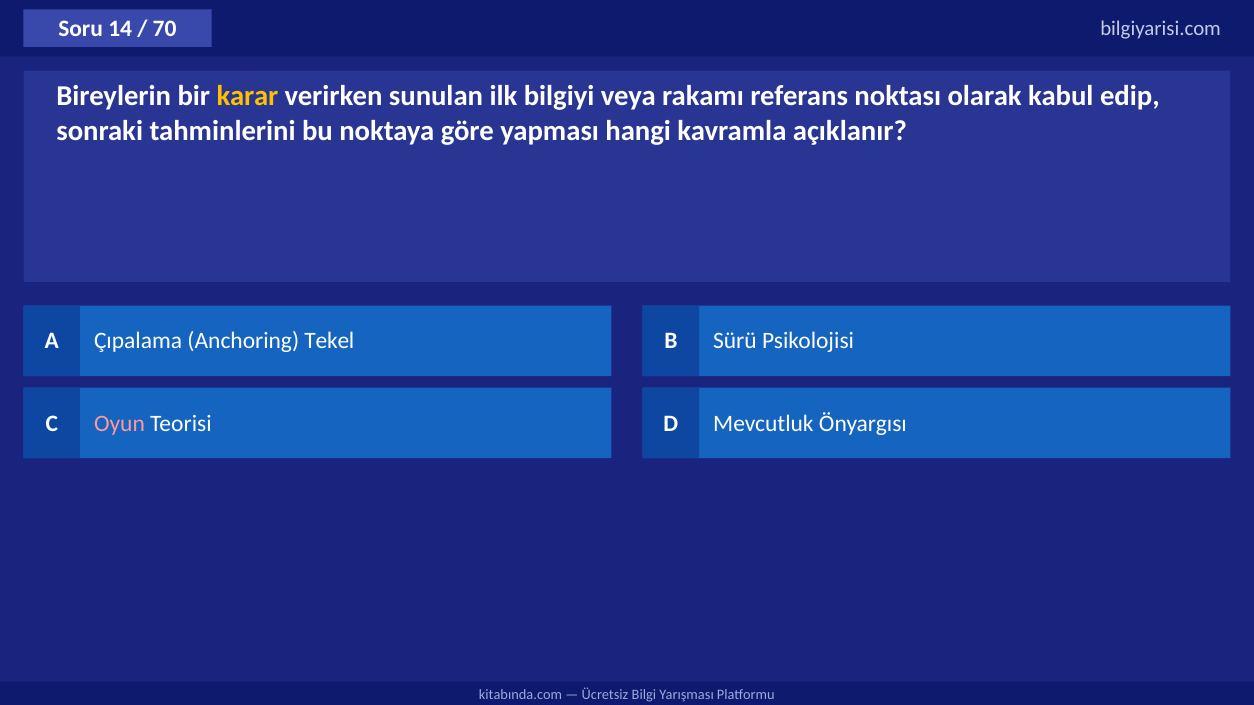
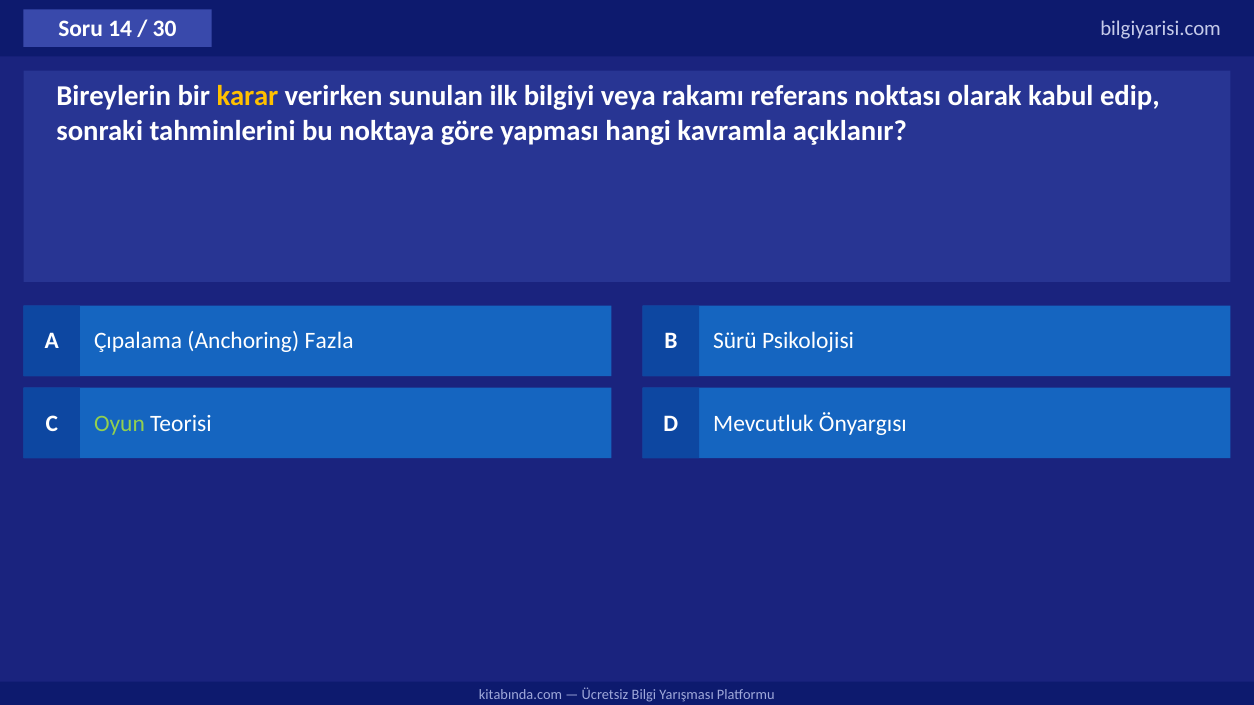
70: 70 -> 30
Tekel: Tekel -> Fazla
Oyun colour: pink -> light green
